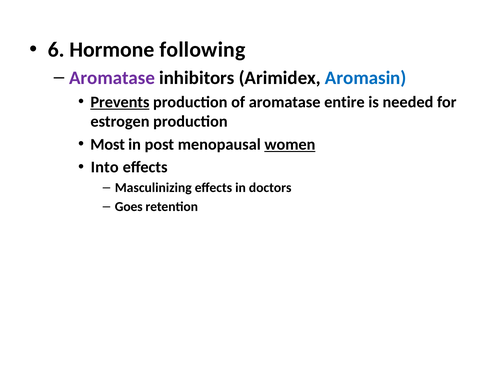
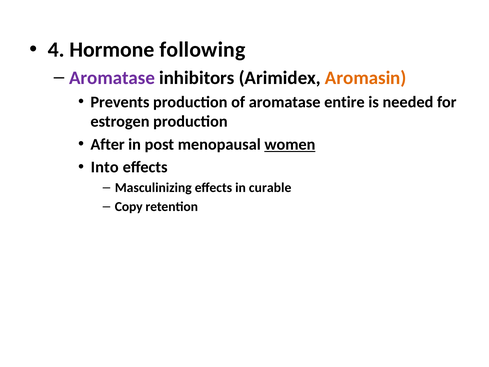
6: 6 -> 4
Aromasin colour: blue -> orange
Prevents underline: present -> none
Most: Most -> After
doctors: doctors -> curable
Goes: Goes -> Copy
